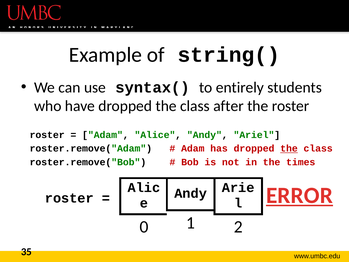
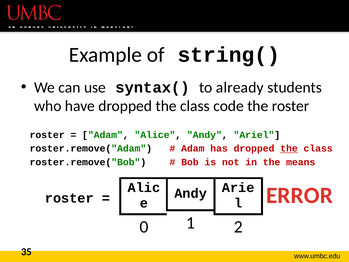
entirely: entirely -> already
after: after -> code
times: times -> means
ERROR underline: present -> none
